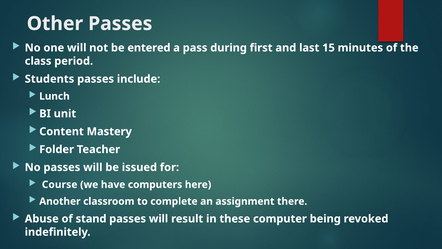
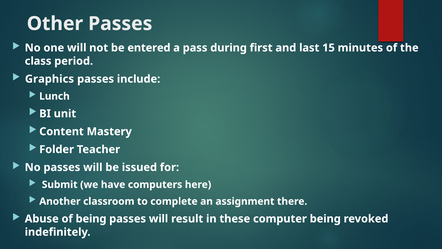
Students: Students -> Graphics
Course: Course -> Submit
of stand: stand -> being
